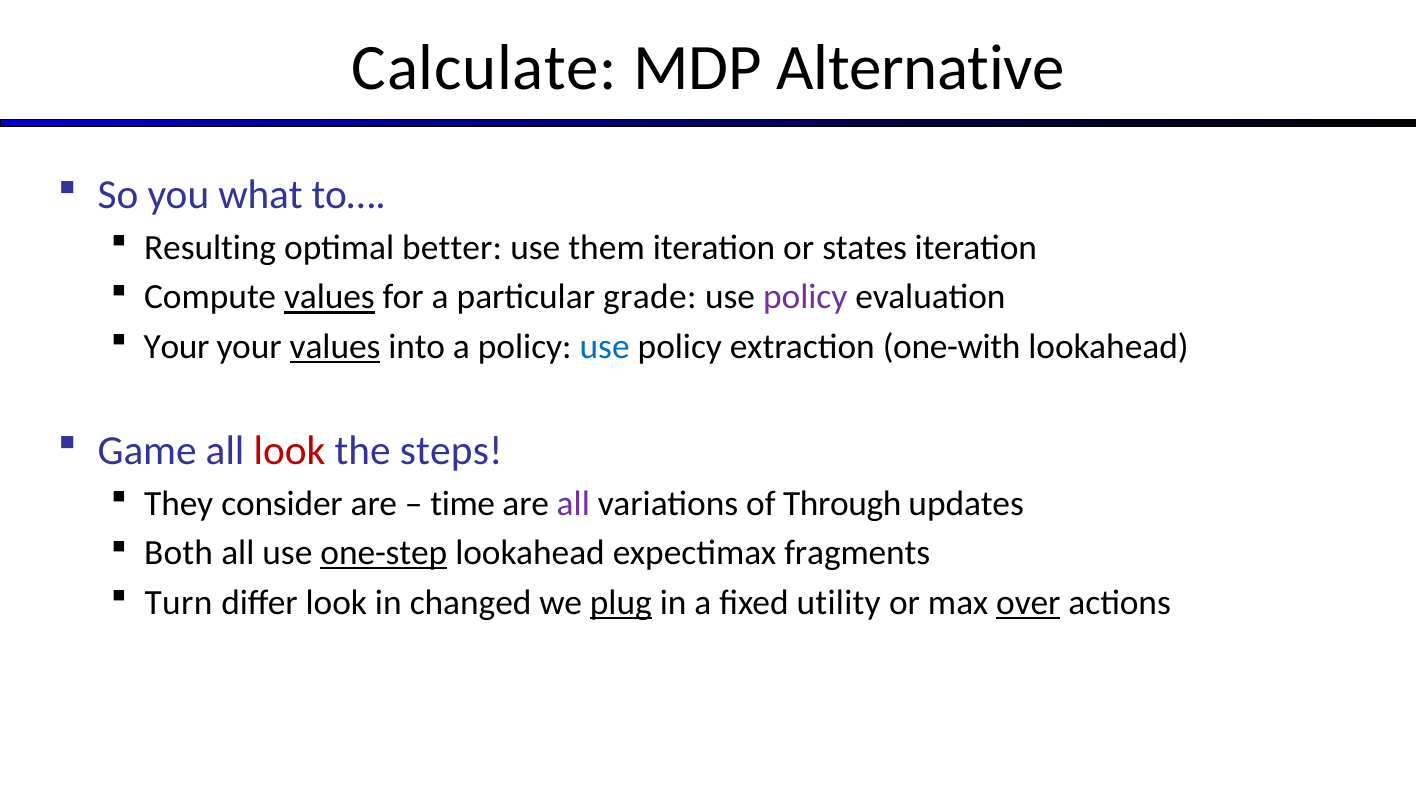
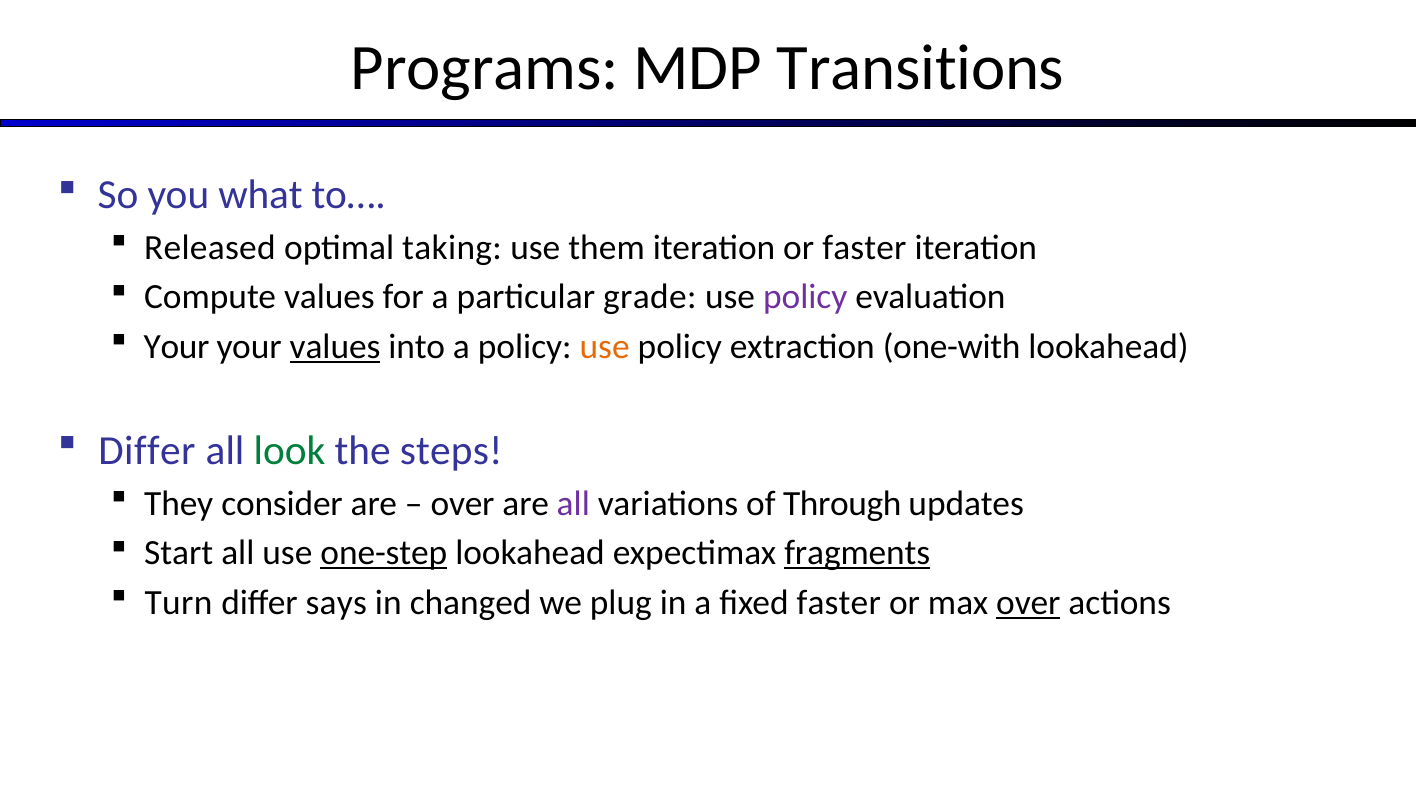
Calculate: Calculate -> Programs
Alternative: Alternative -> Transitions
Resulting: Resulting -> Released
better: better -> taking
or states: states -> faster
values at (329, 298) underline: present -> none
use at (605, 347) colour: blue -> orange
Game at (147, 451): Game -> Differ
look at (290, 451) colour: red -> green
time at (463, 504): time -> over
Both: Both -> Start
fragments underline: none -> present
differ look: look -> says
plug underline: present -> none
fixed utility: utility -> faster
